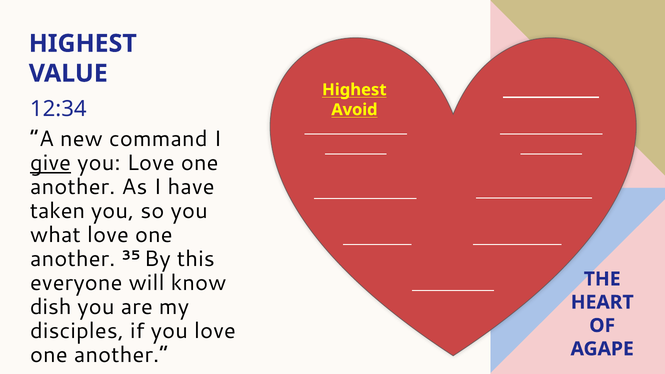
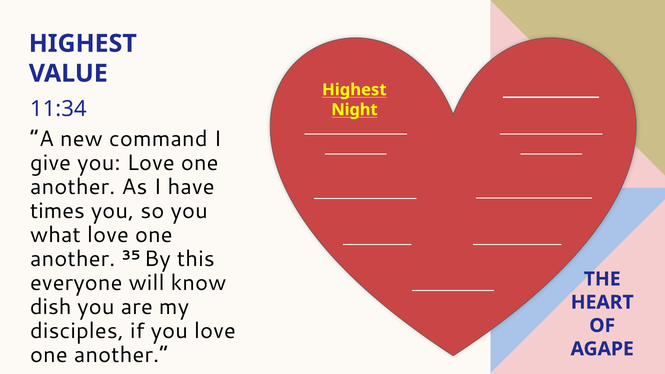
12:34: 12:34 -> 11:34
Avoid: Avoid -> Night
give underline: present -> none
taken: taken -> times
